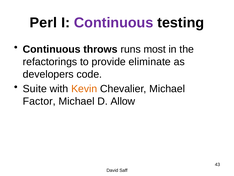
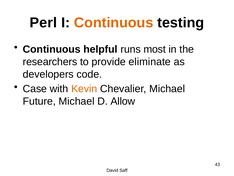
Continuous at (114, 23) colour: purple -> orange
throws: throws -> helpful
refactorings: refactorings -> researchers
Suite: Suite -> Case
Factor: Factor -> Future
